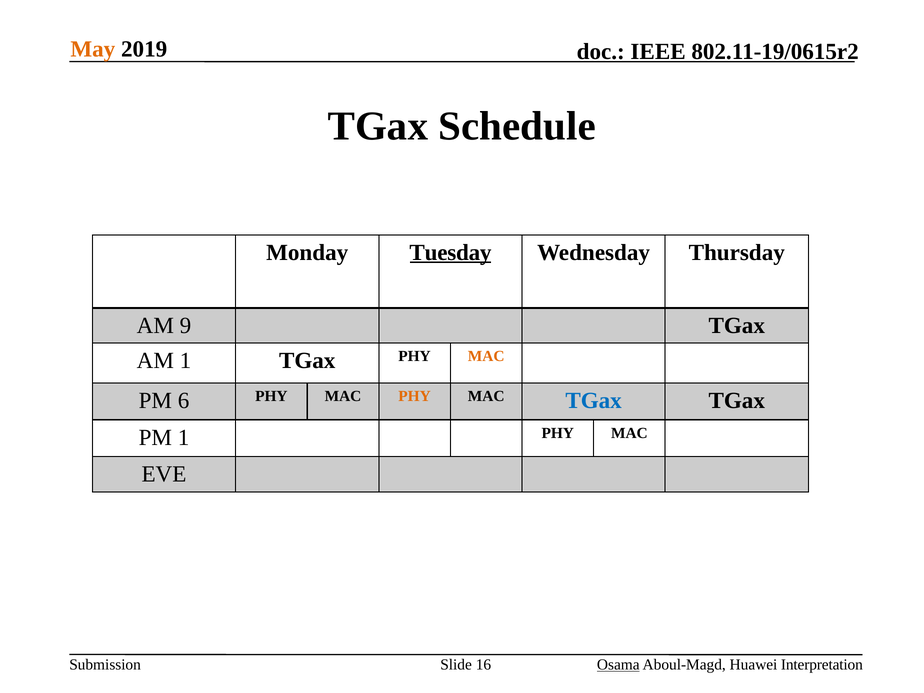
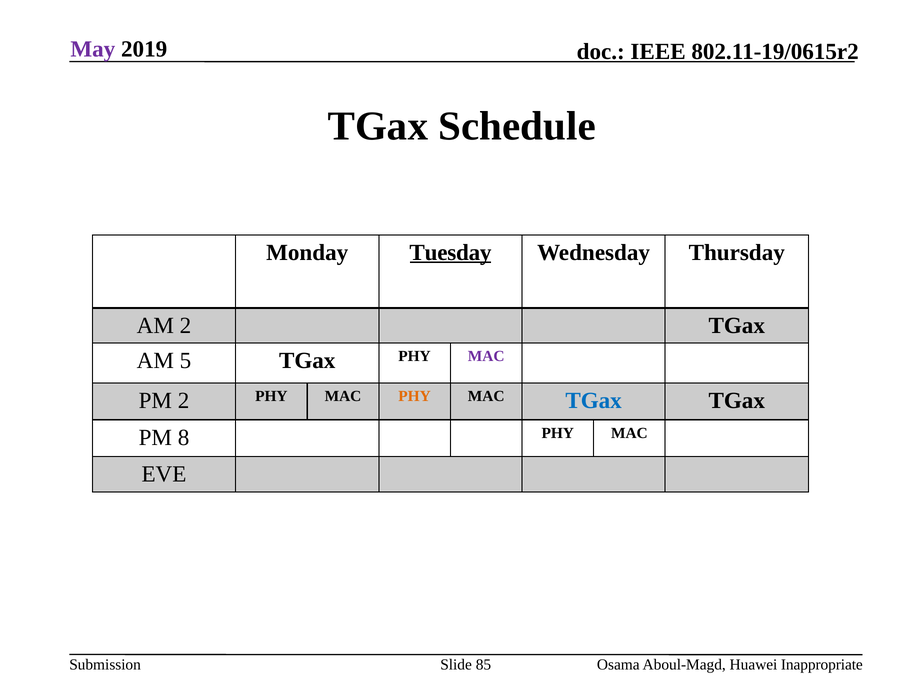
May colour: orange -> purple
AM 9: 9 -> 2
AM 1: 1 -> 5
MAC at (486, 356) colour: orange -> purple
PM 6: 6 -> 2
PM 1: 1 -> 8
16: 16 -> 85
Osama underline: present -> none
Interpretation: Interpretation -> Inappropriate
